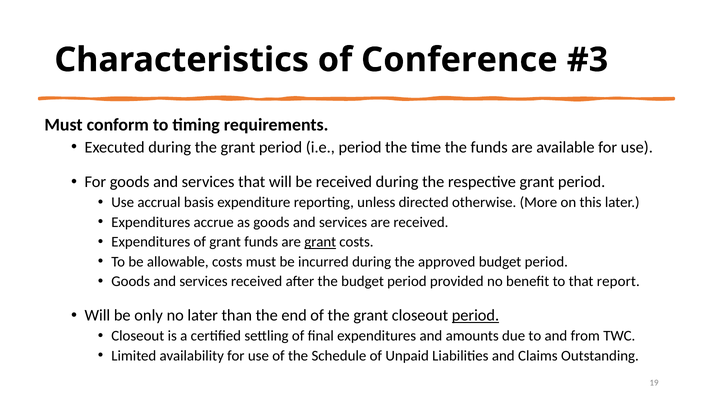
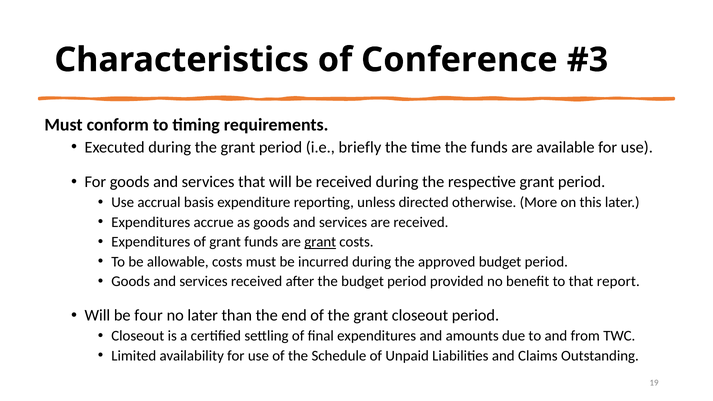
i.e period: period -> briefly
only: only -> four
period at (475, 315) underline: present -> none
